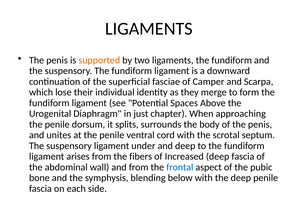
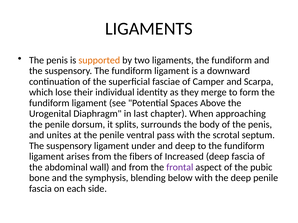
just: just -> last
cord: cord -> pass
frontal colour: blue -> purple
